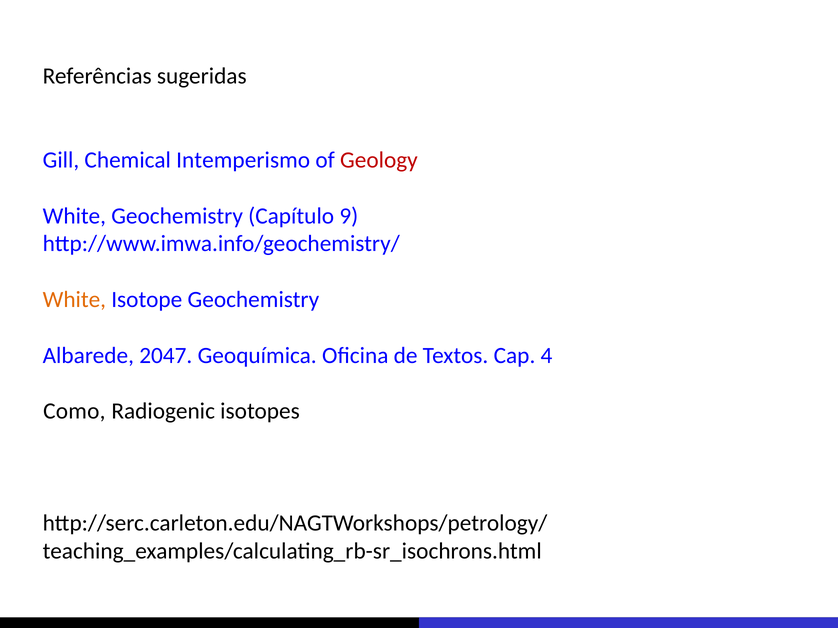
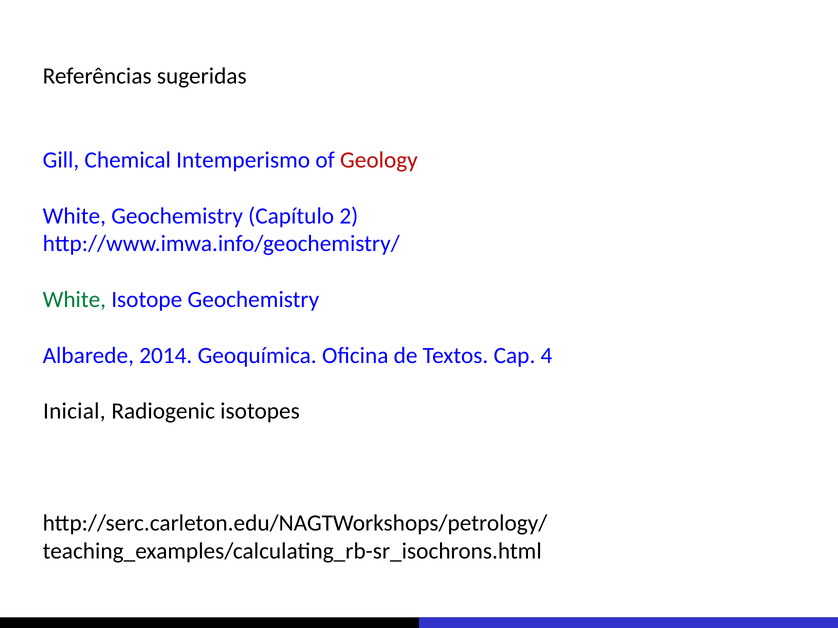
9: 9 -> 2
White at (74, 300) colour: orange -> green
2047: 2047 -> 2014
Como: Como -> Inicial
